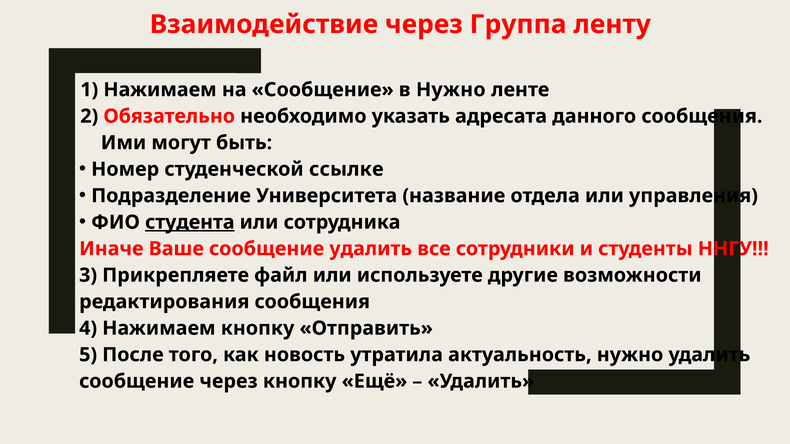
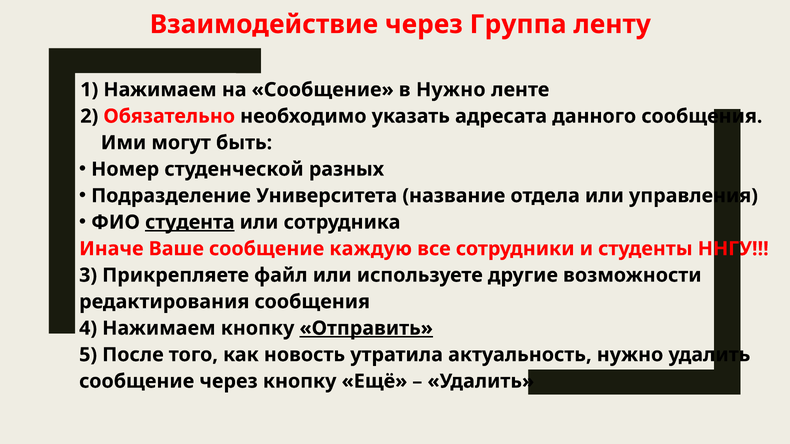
ссылке: ссылке -> разных
сообщение удалить: удалить -> каждую
Отправить underline: none -> present
